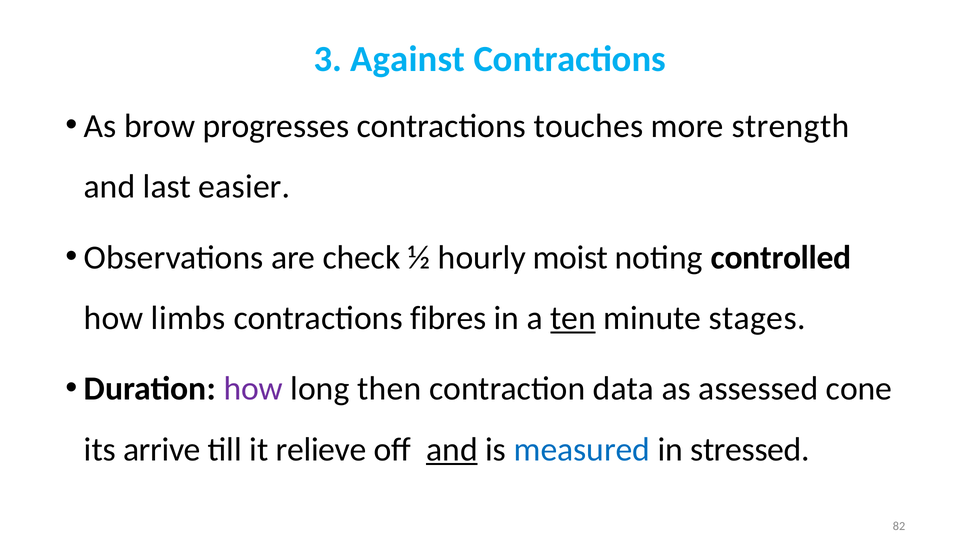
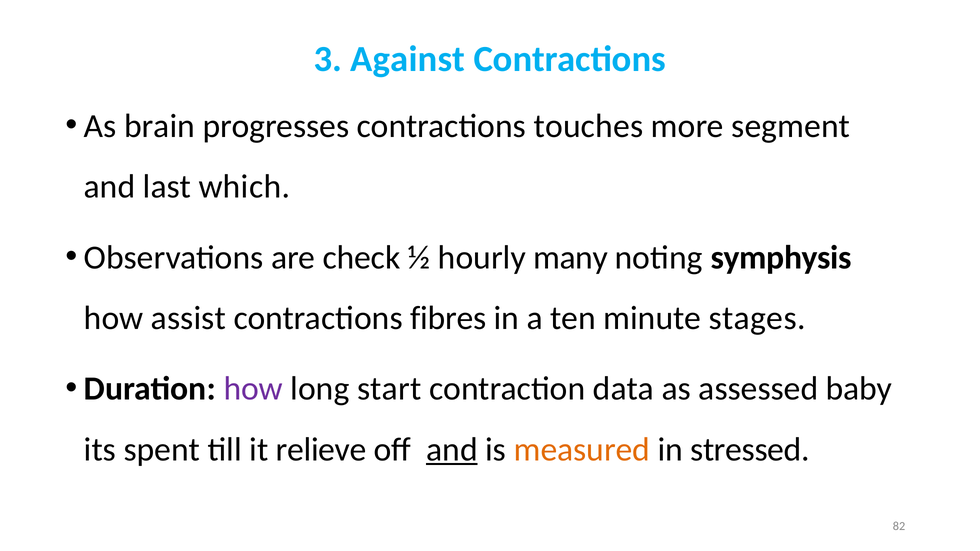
brow: brow -> brain
strength: strength -> segment
easier: easier -> which
moist: moist -> many
controlled: controlled -> symphysis
limbs: limbs -> assist
ten underline: present -> none
then: then -> start
cone: cone -> baby
arrive: arrive -> spent
measured colour: blue -> orange
